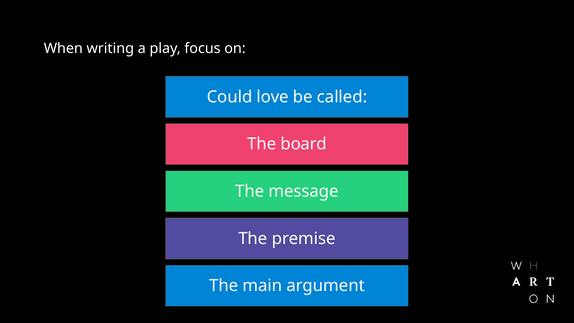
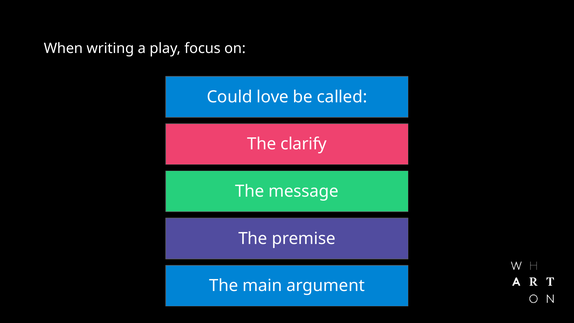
board: board -> clarify
